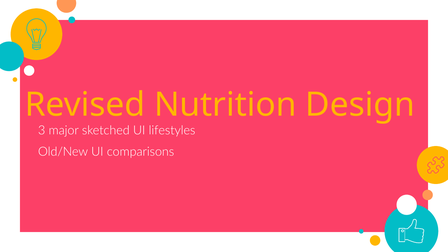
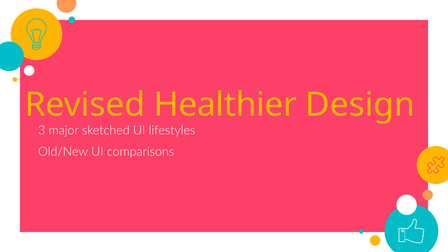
Nutrition: Nutrition -> Healthier
